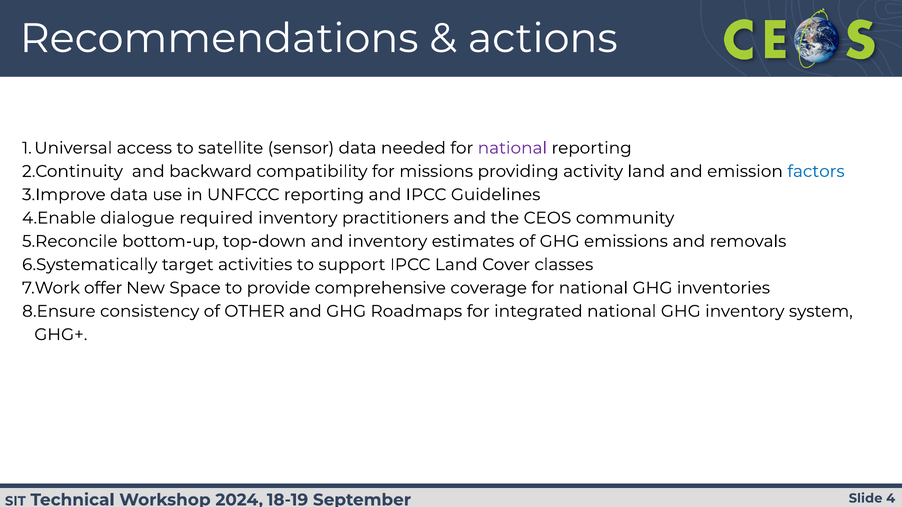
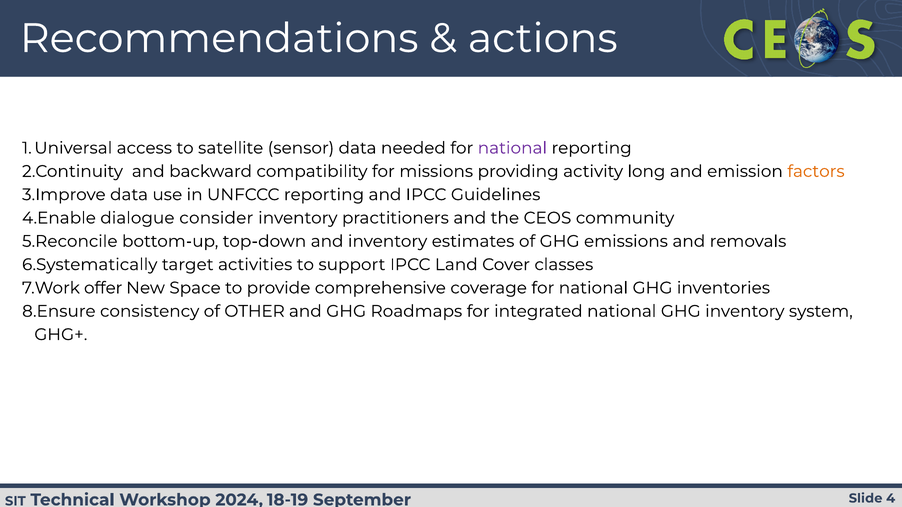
activity land: land -> long
factors colour: blue -> orange
required: required -> consider
